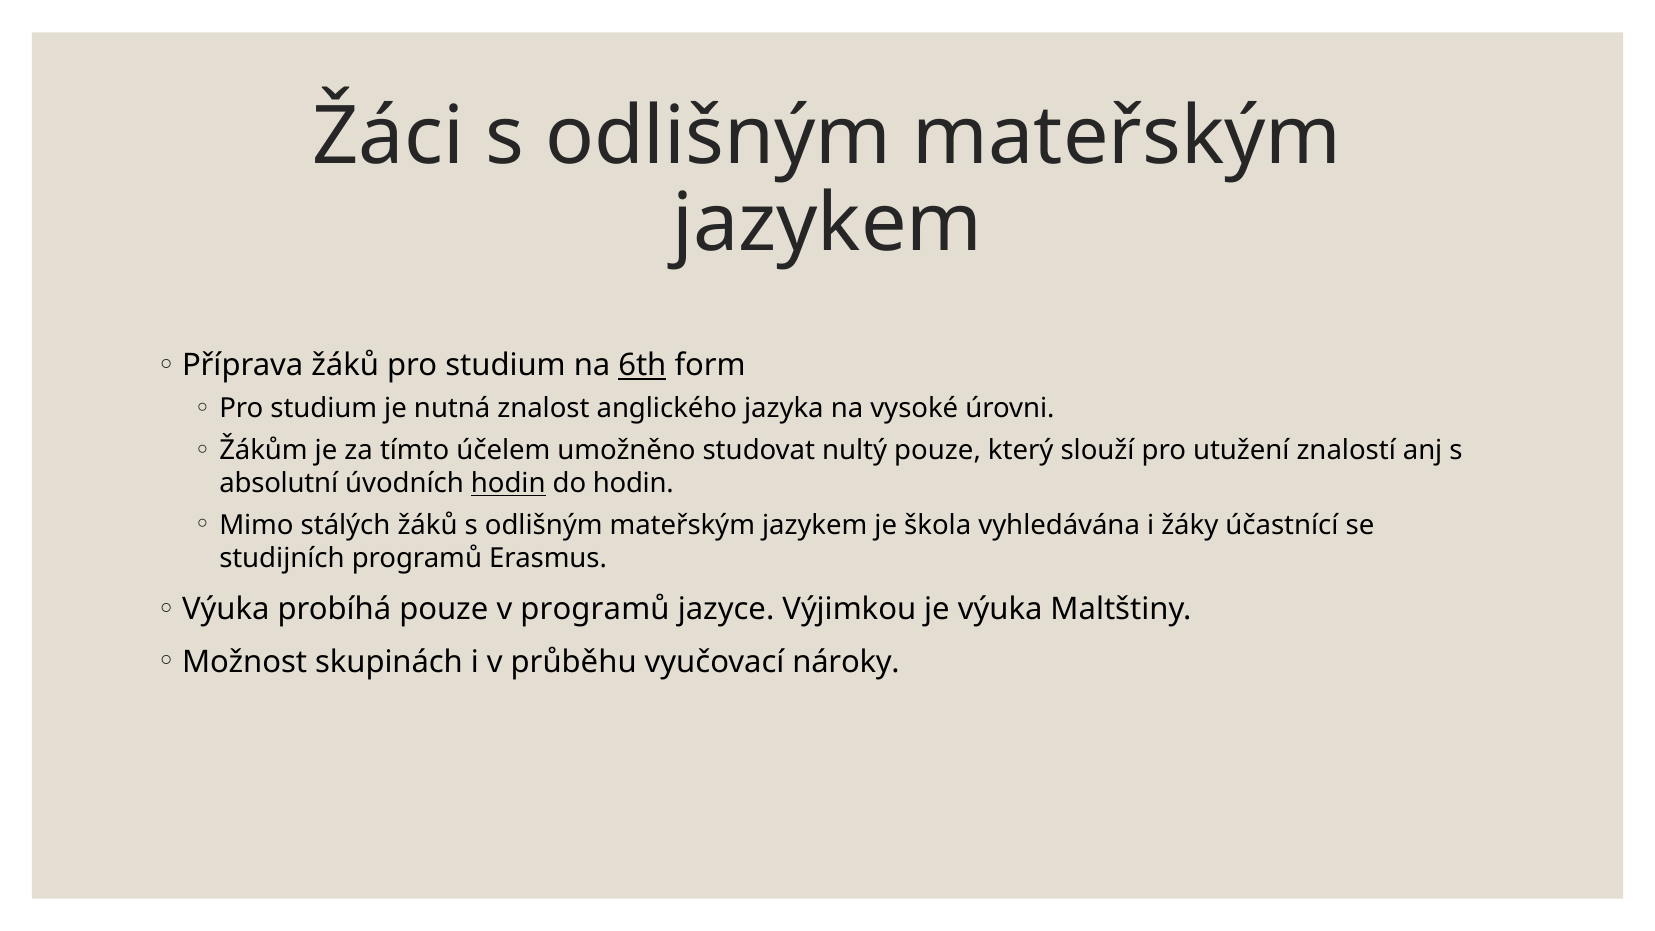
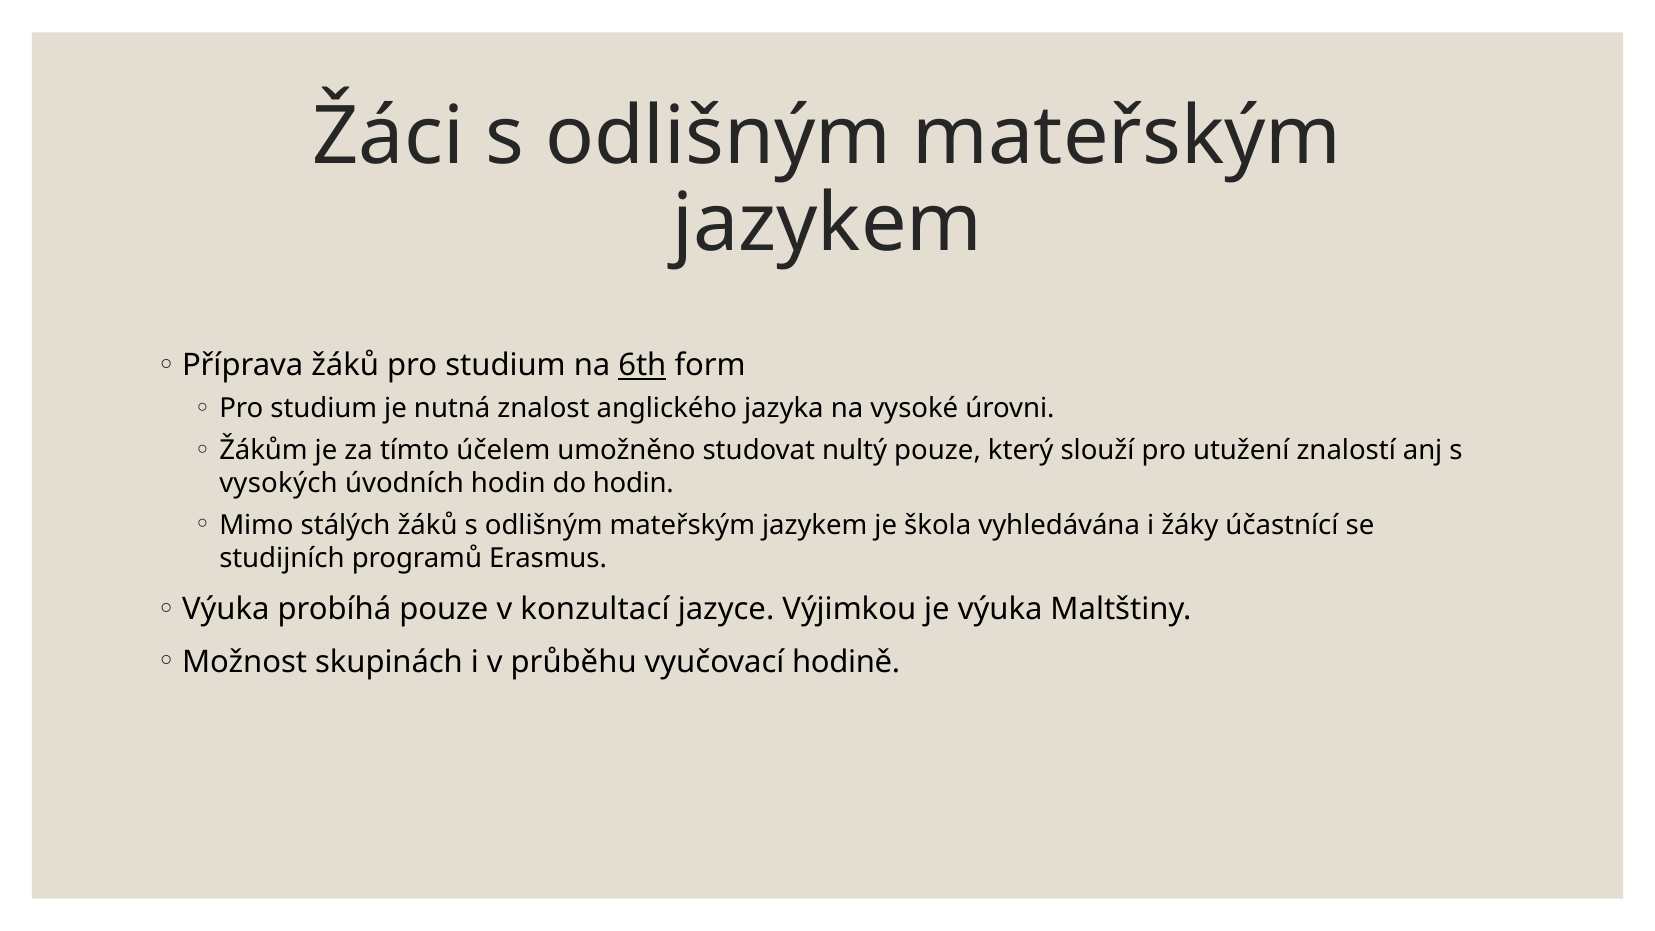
absolutní: absolutní -> vysokých
hodin at (508, 484) underline: present -> none
v programů: programů -> konzultací
nároky: nároky -> hodině
